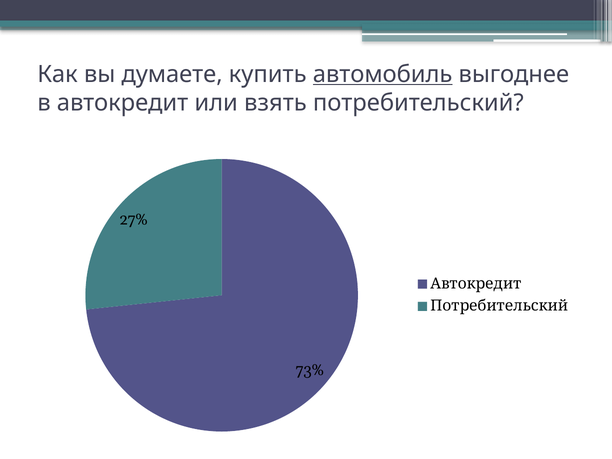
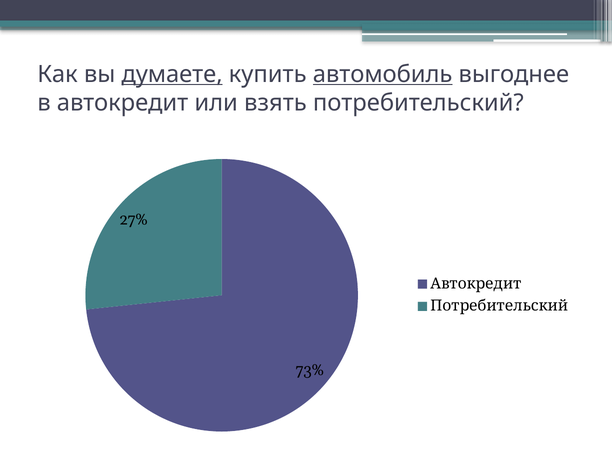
думаете underline: none -> present
